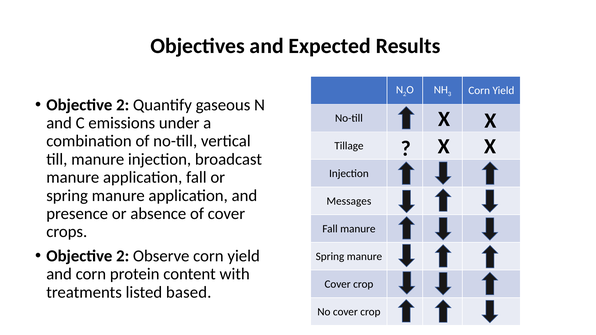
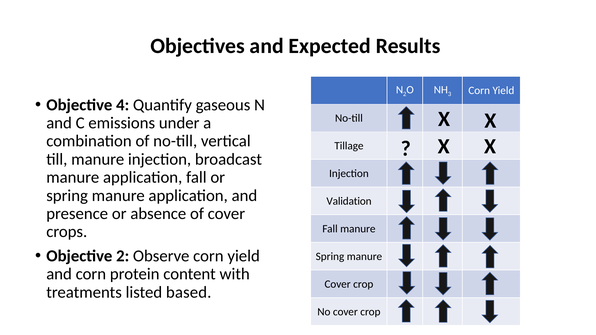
2 at (123, 105): 2 -> 4
Messages: Messages -> Validation
